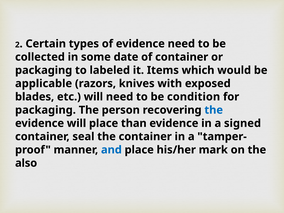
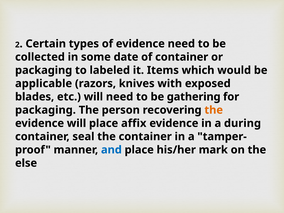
condition: condition -> gathering
the at (214, 110) colour: blue -> orange
than: than -> affix
signed: signed -> during
also: also -> else
